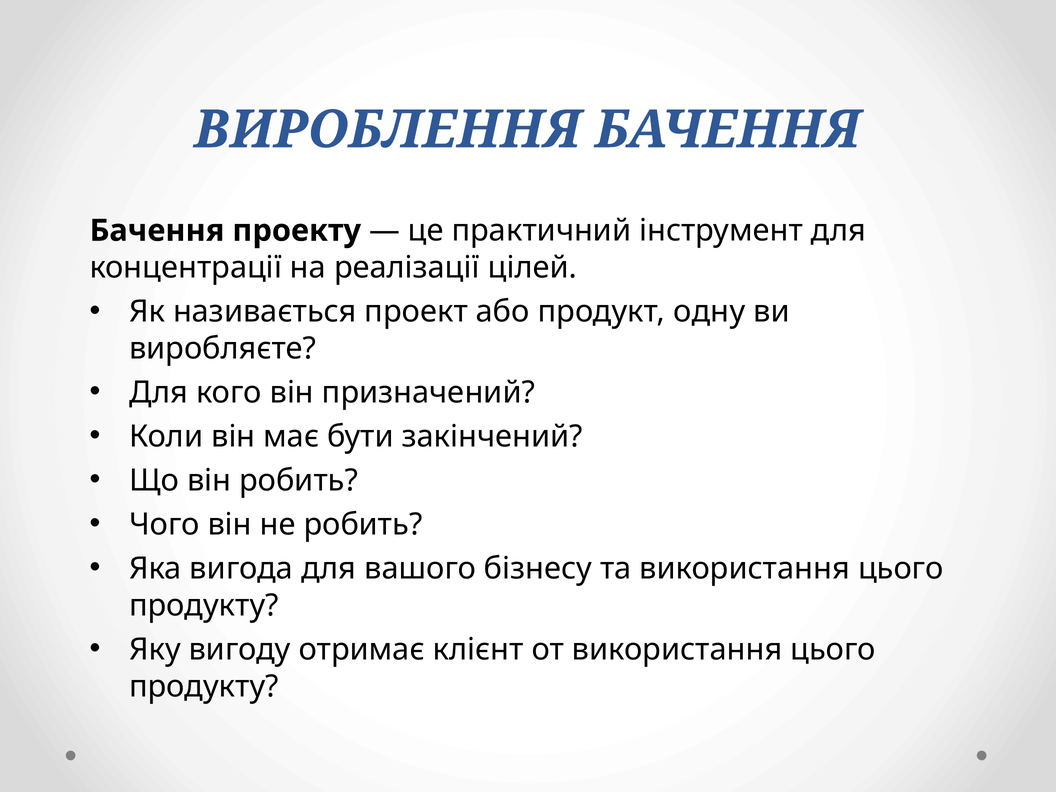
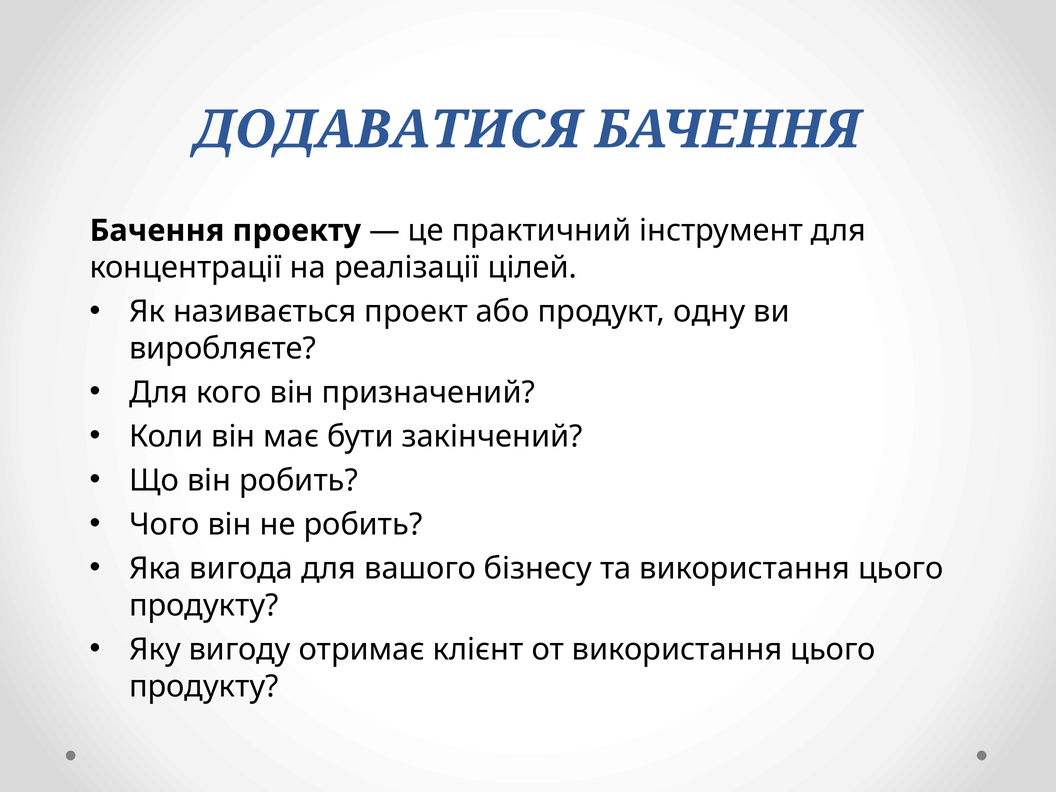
ВИРОБЛЕННЯ: ВИРОБЛЕННЯ -> ДОДАВАТИСЯ
